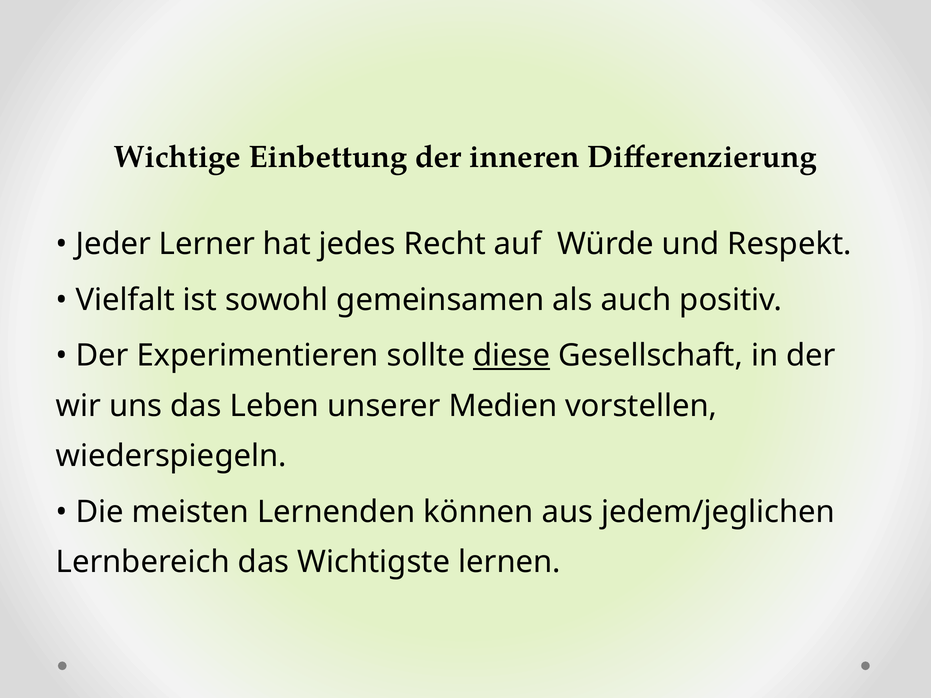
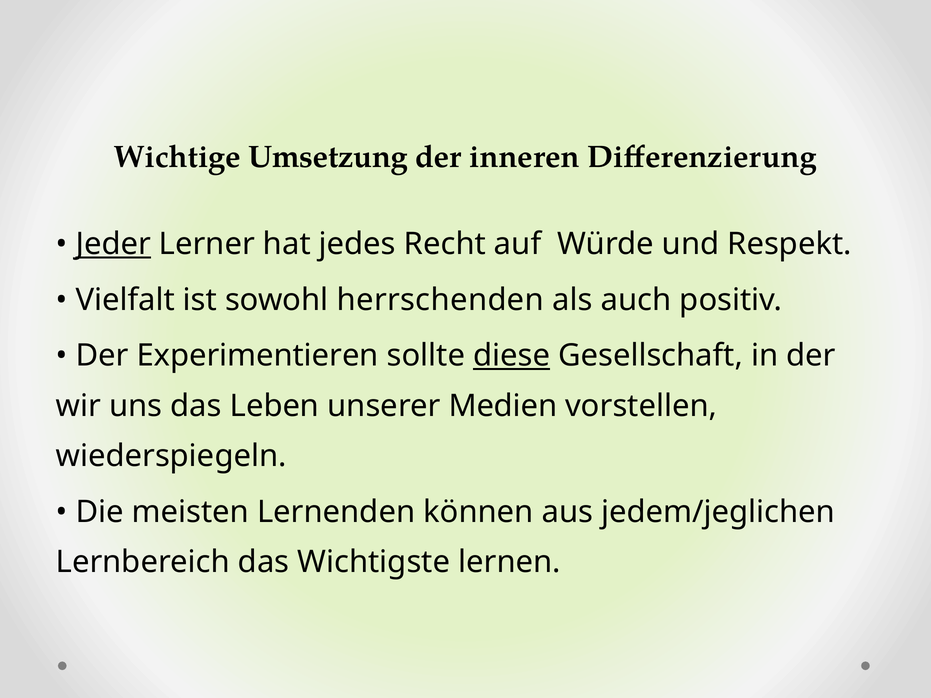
Einbettung: Einbettung -> Umsetzung
Jeder underline: none -> present
gemeinsamen: gemeinsamen -> herrschenden
